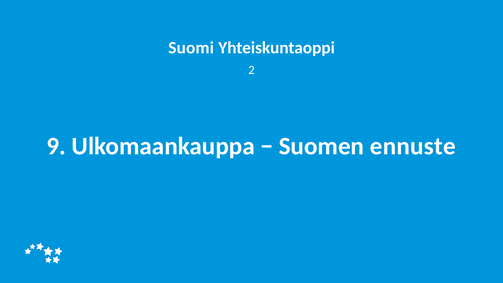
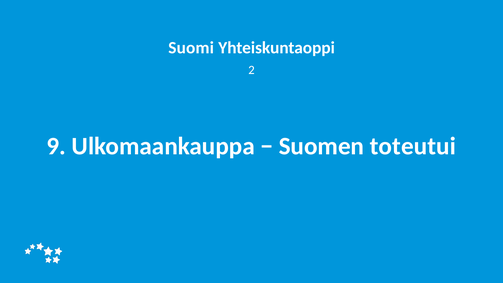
ennuste: ennuste -> toteutui
